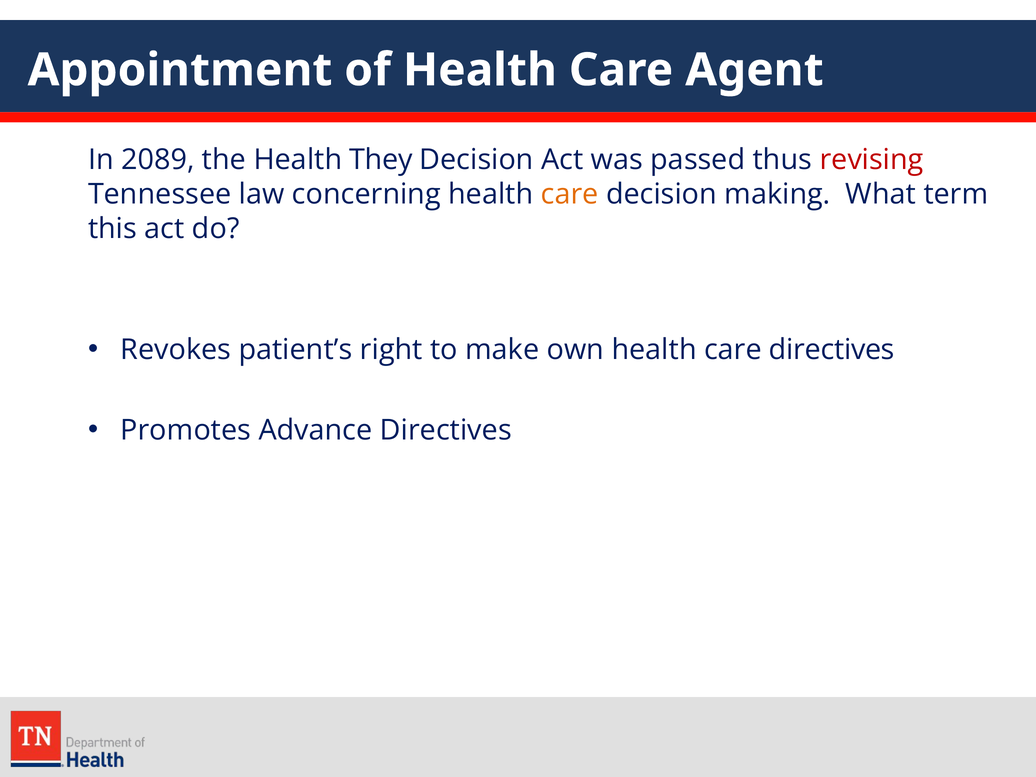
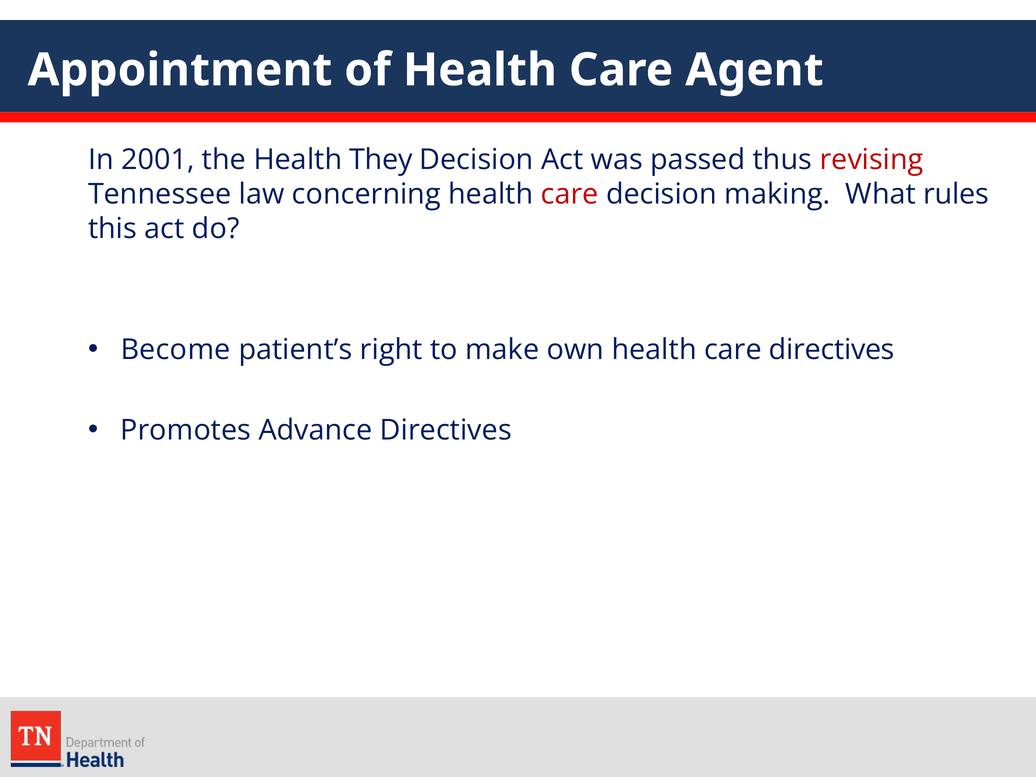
2089: 2089 -> 2001
care at (570, 194) colour: orange -> red
term: term -> rules
Revokes: Revokes -> Become
